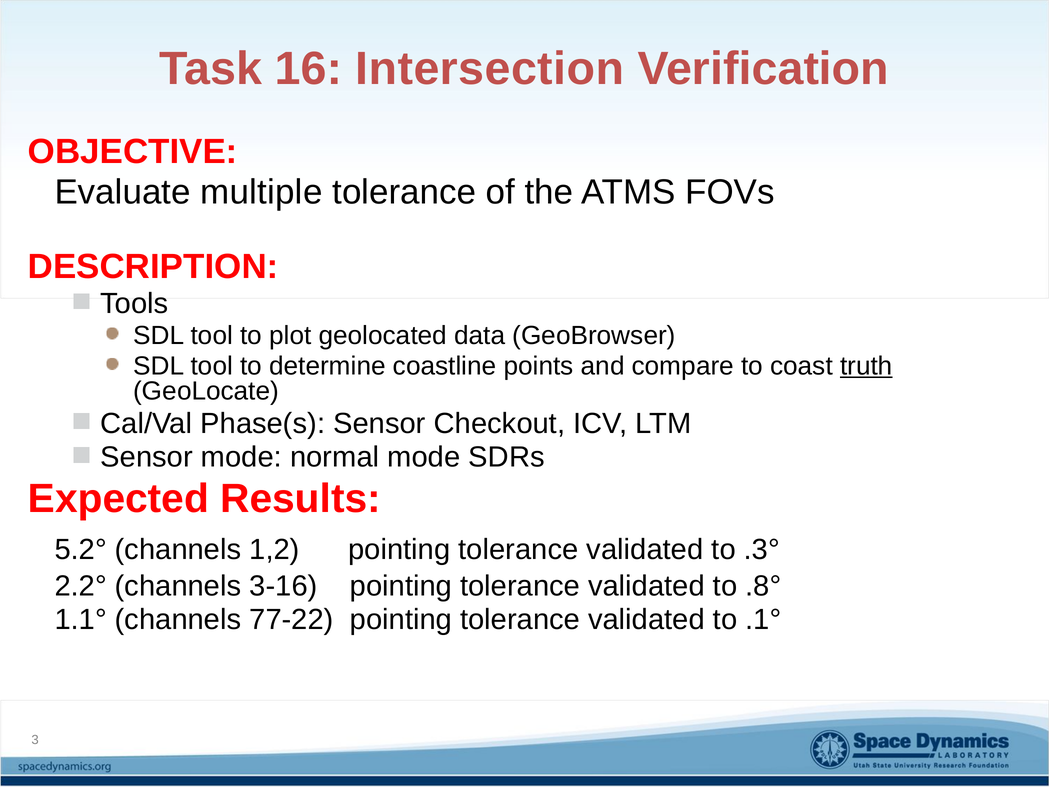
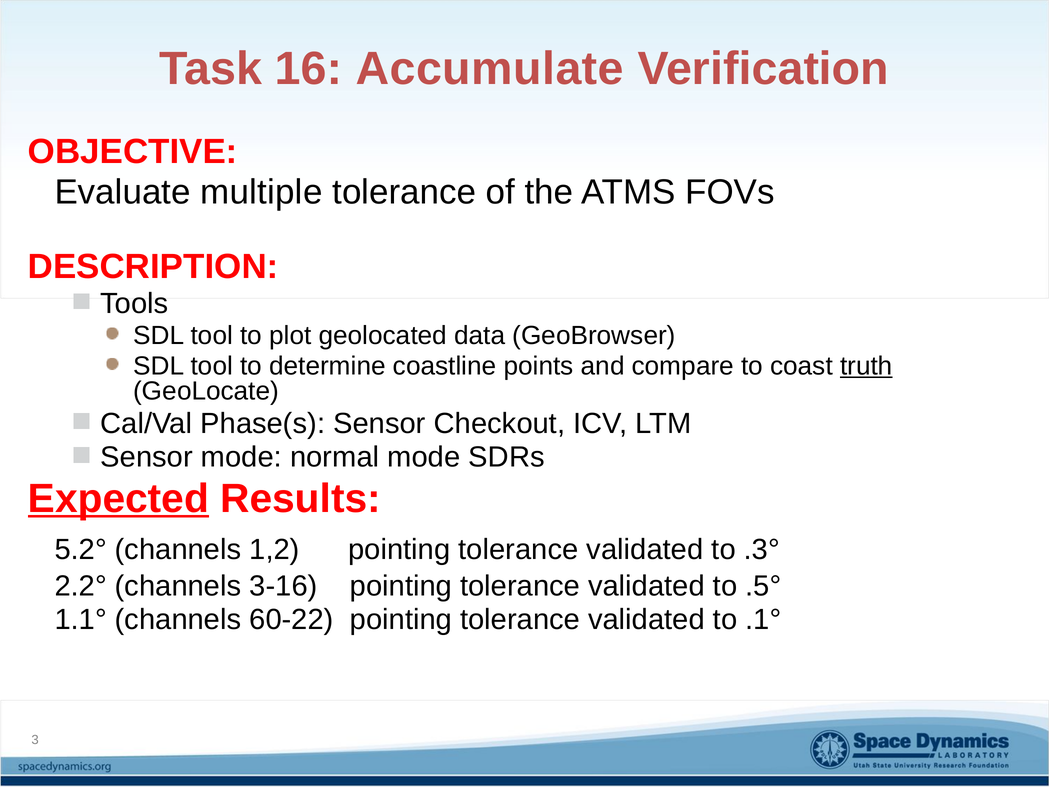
Intersection: Intersection -> Accumulate
Expected underline: none -> present
.8°: .8° -> .5°
77-22: 77-22 -> 60-22
